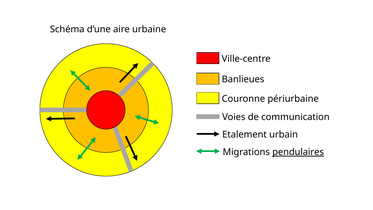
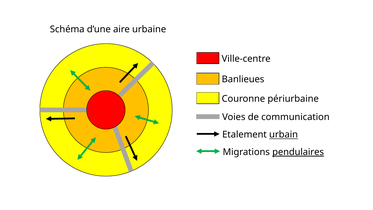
urbain underline: none -> present
